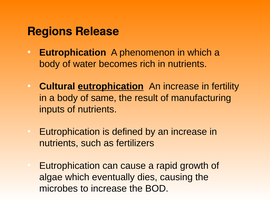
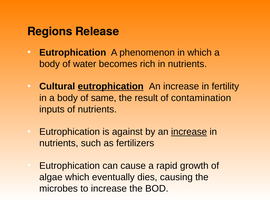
manufacturing: manufacturing -> contamination
defined: defined -> against
increase at (189, 131) underline: none -> present
